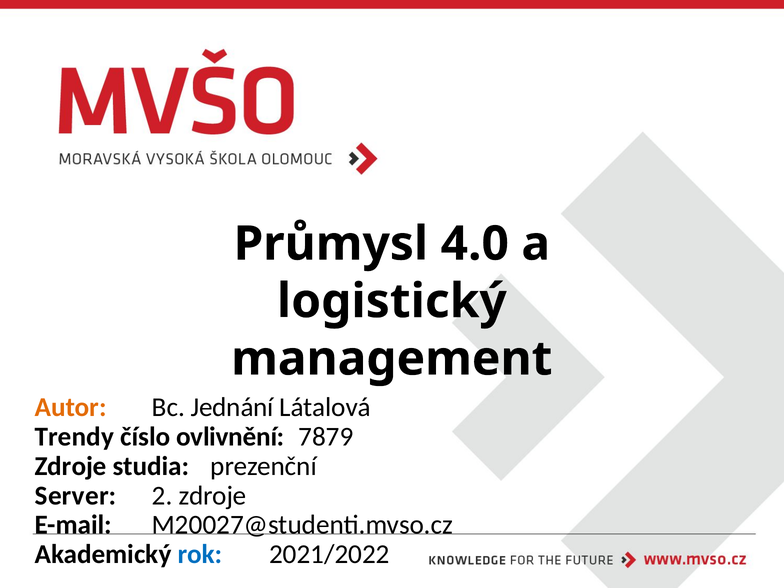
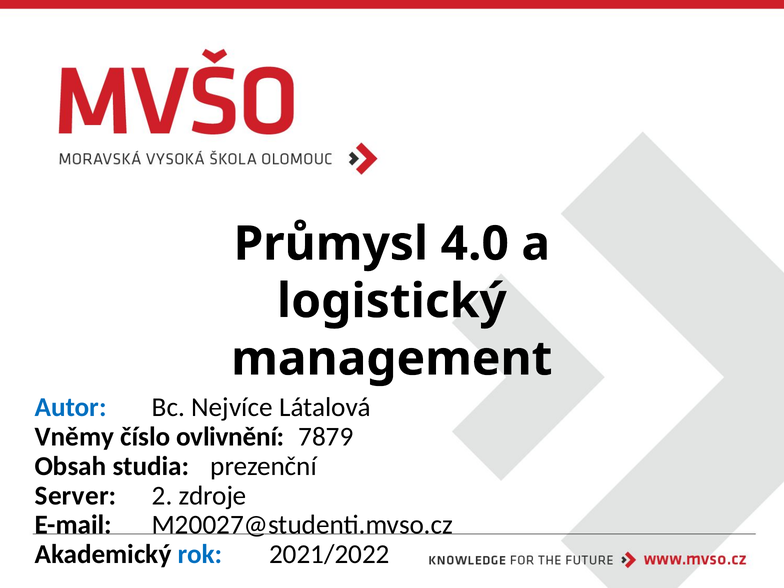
Autor colour: orange -> blue
Jednání: Jednání -> Nejvíce
Trendy: Trendy -> Vněmy
Zdroje at (71, 466): Zdroje -> Obsah
